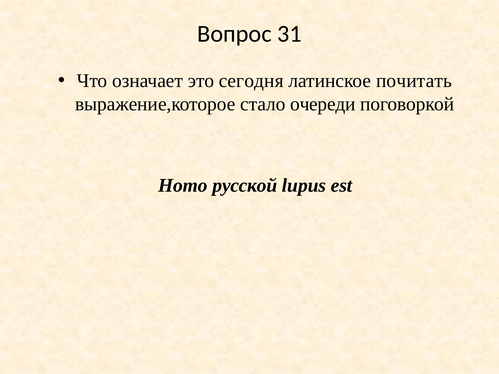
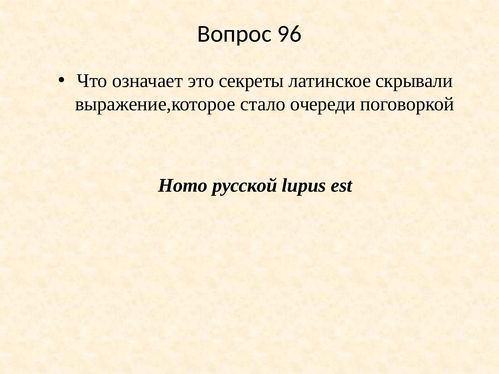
31: 31 -> 96
сегодня: сегодня -> секреты
почитать: почитать -> скрывали
